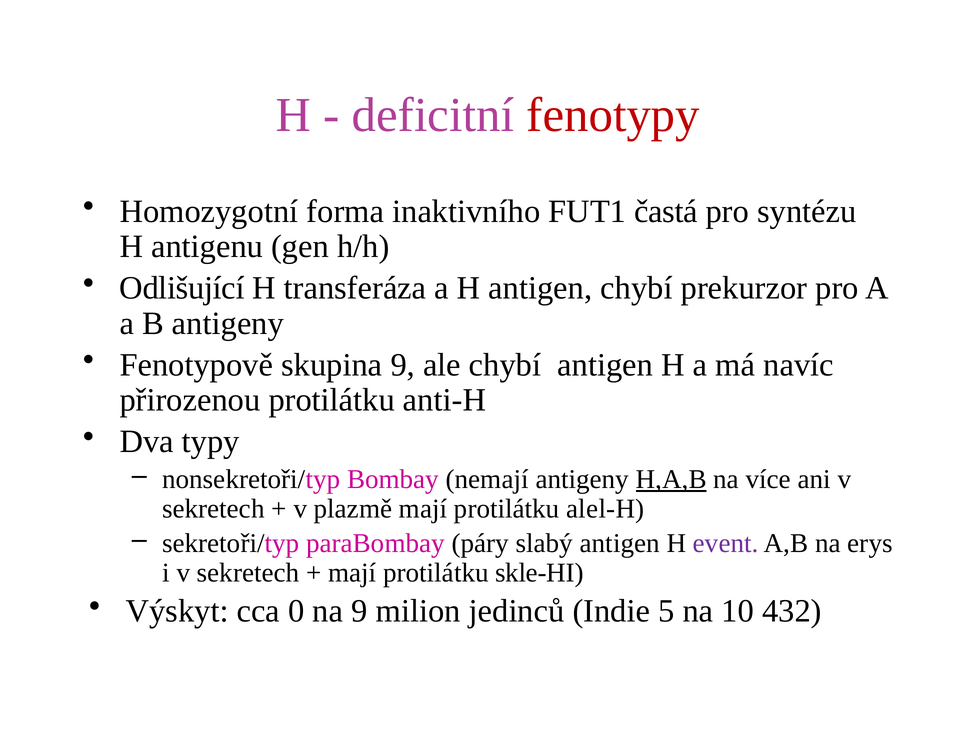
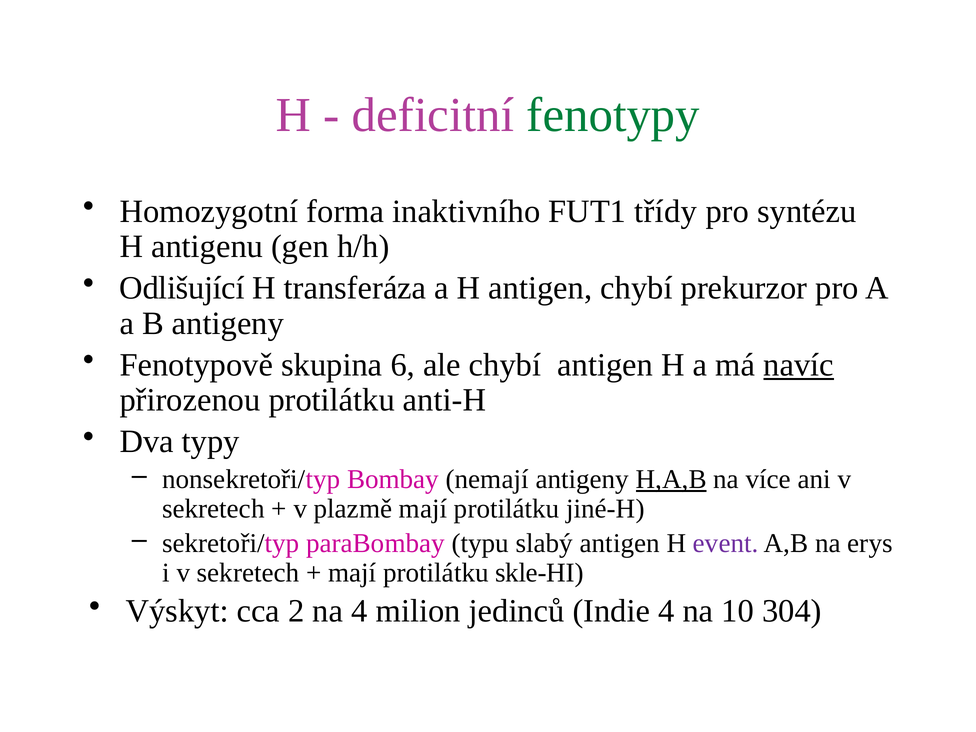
fenotypy colour: red -> green
častá: častá -> třídy
skupina 9: 9 -> 6
navíc underline: none -> present
alel-H: alel-H -> jiné-H
páry: páry -> typu
0: 0 -> 2
na 9: 9 -> 4
Indie 5: 5 -> 4
432: 432 -> 304
